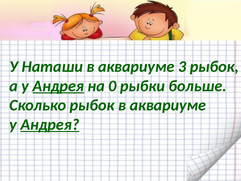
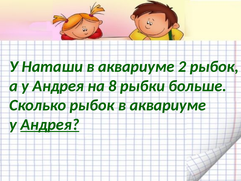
3: 3 -> 2
Андрея at (58, 86) underline: present -> none
0: 0 -> 8
